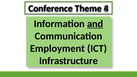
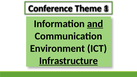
4: 4 -> 1
Employment: Employment -> Environment
Infrastructure underline: none -> present
